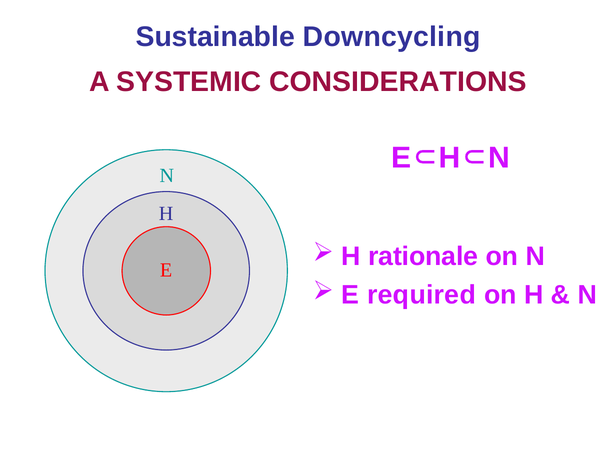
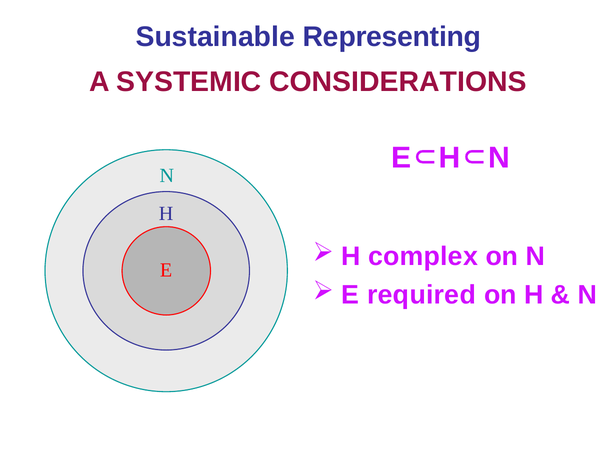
Downcycling: Downcycling -> Representing
rationale: rationale -> complex
